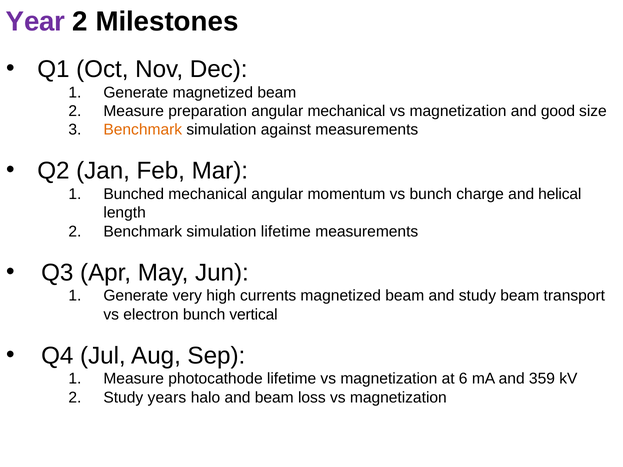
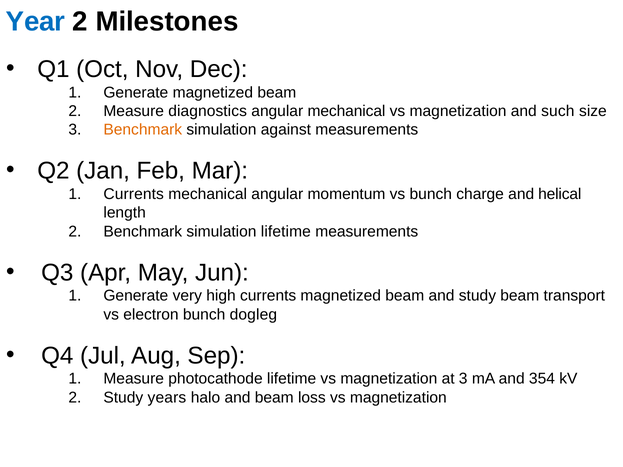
Year colour: purple -> blue
preparation: preparation -> diagnostics
good: good -> such
Bunched at (134, 194): Bunched -> Currents
vertical: vertical -> dogleg
at 6: 6 -> 3
359: 359 -> 354
